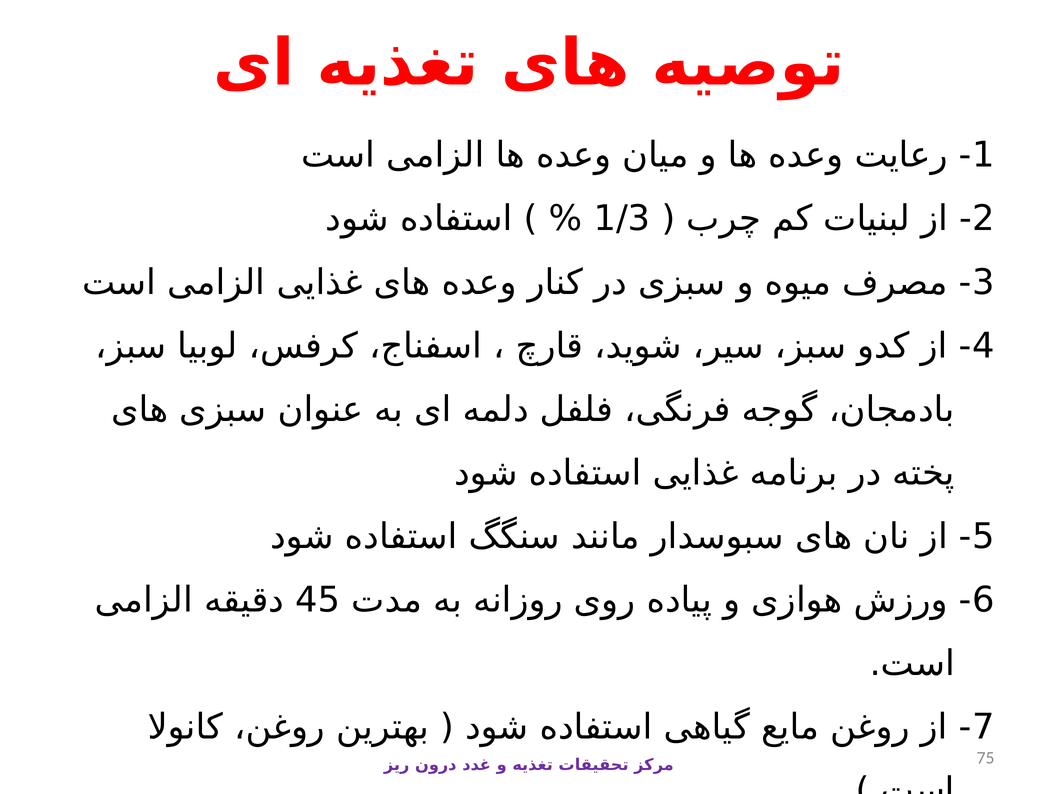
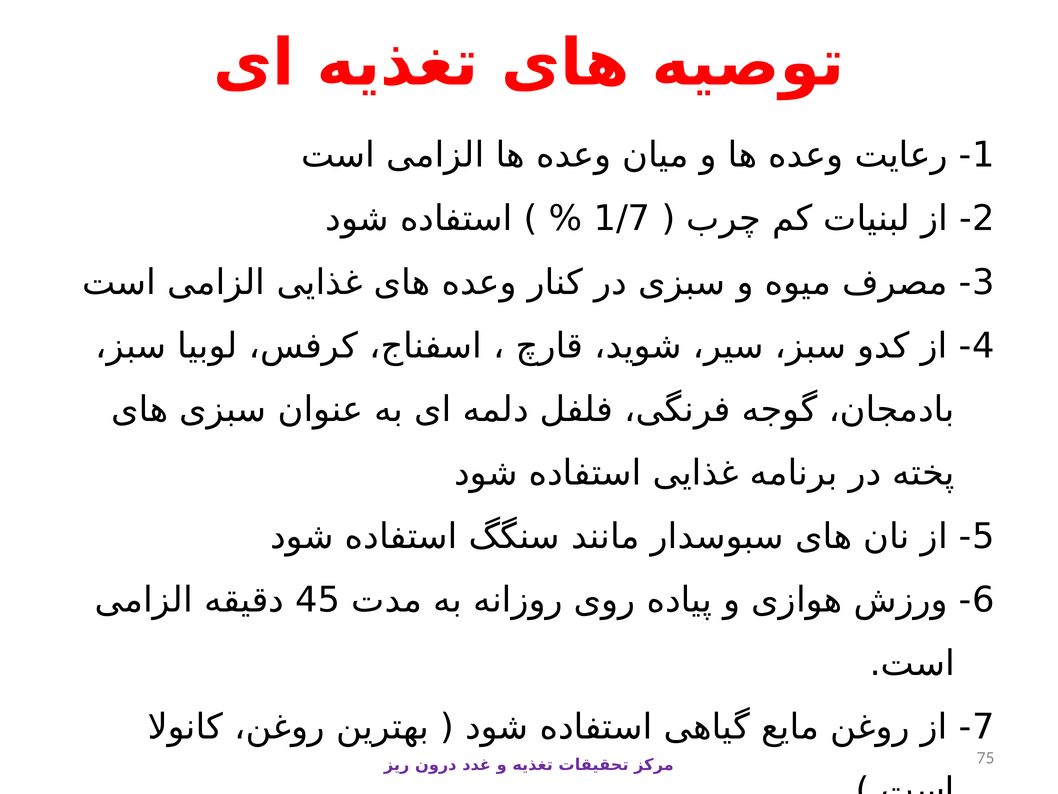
1/3: 1/3 -> 1/7
